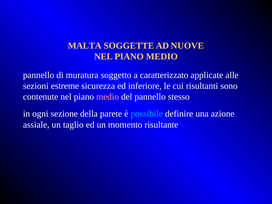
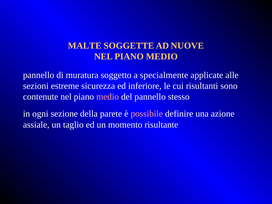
MALTA: MALTA -> MALTE
caratterizzato: caratterizzato -> specialmente
possibile colour: light blue -> pink
